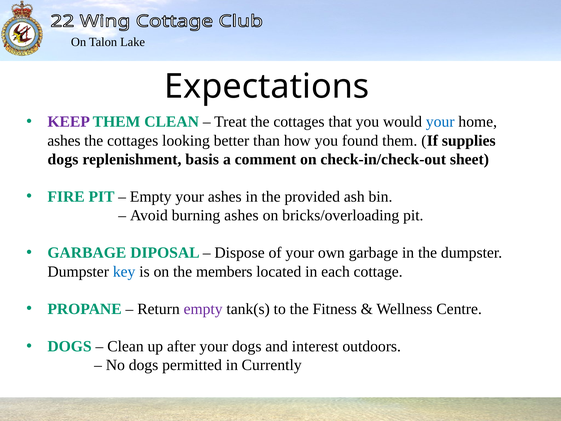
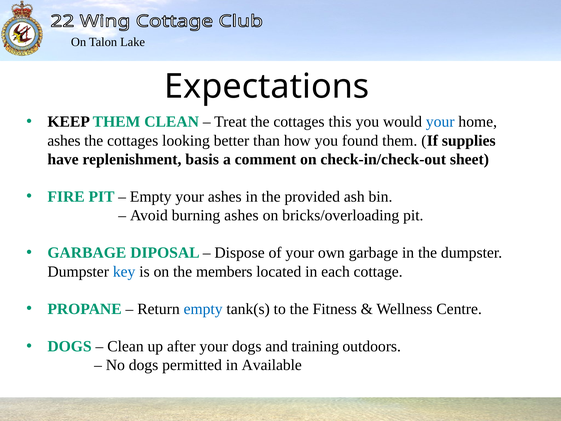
KEEP colour: purple -> black
that: that -> this
dogs at (63, 159): dogs -> have
empty at (203, 309) colour: purple -> blue
interest: interest -> training
Currently: Currently -> Available
